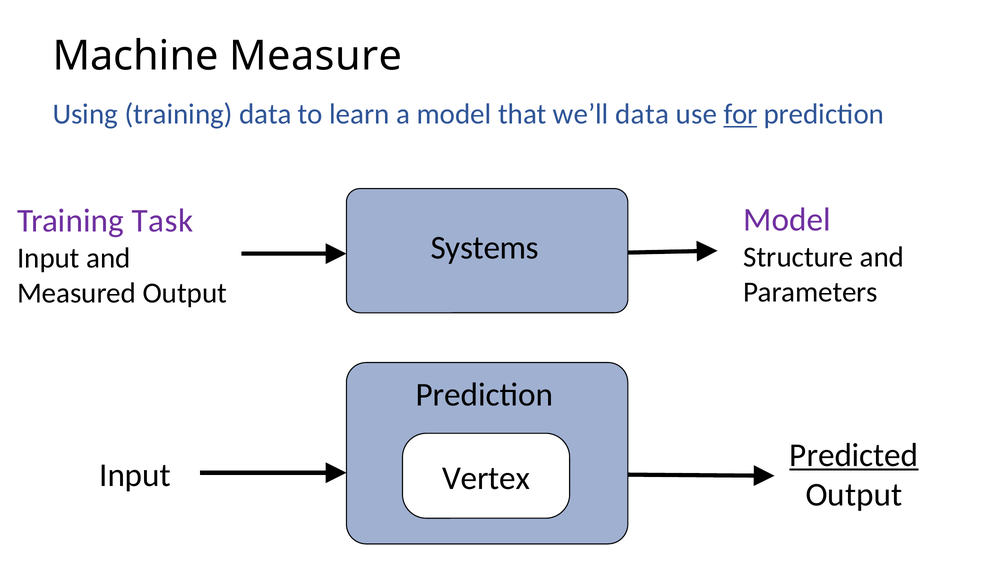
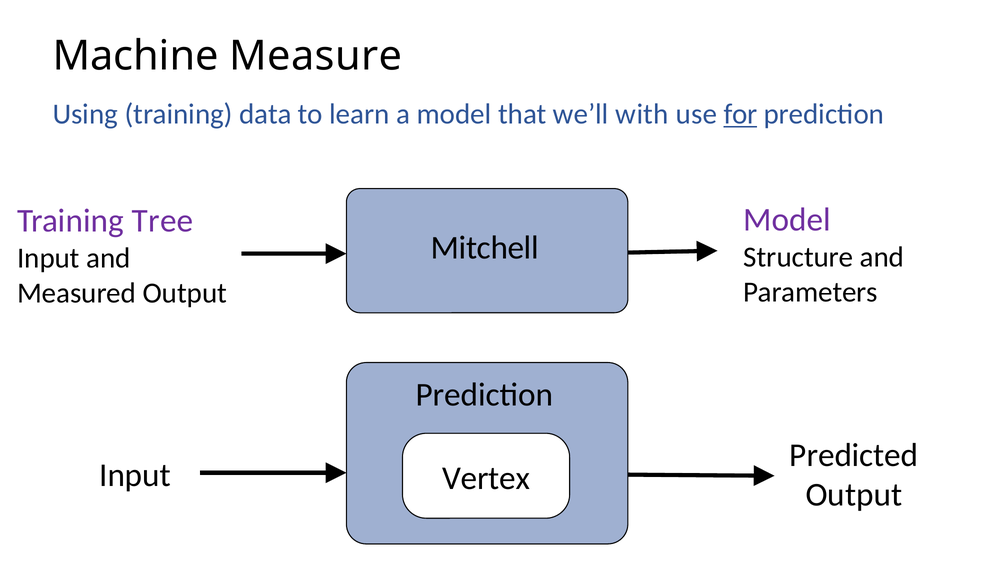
we’ll data: data -> with
Task: Task -> Tree
Systems: Systems -> Mitchell
Predicted underline: present -> none
